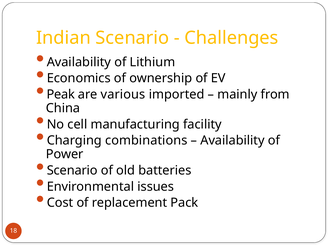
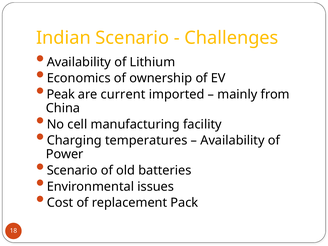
various: various -> current
combinations: combinations -> temperatures
